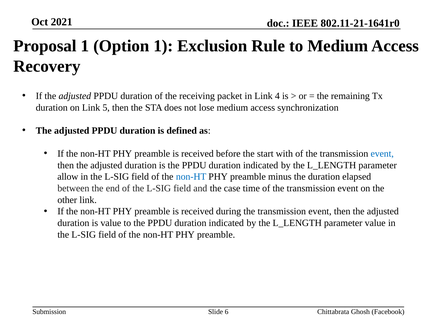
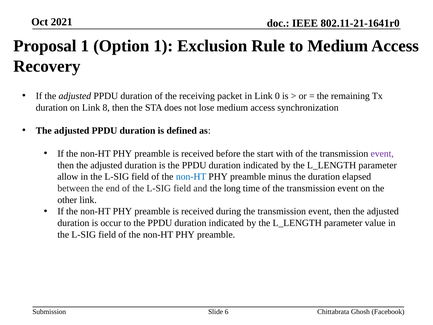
4: 4 -> 0
5: 5 -> 8
event at (382, 154) colour: blue -> purple
case: case -> long
is value: value -> occur
